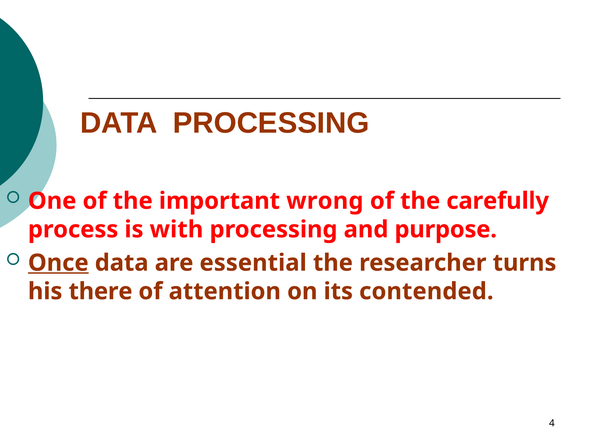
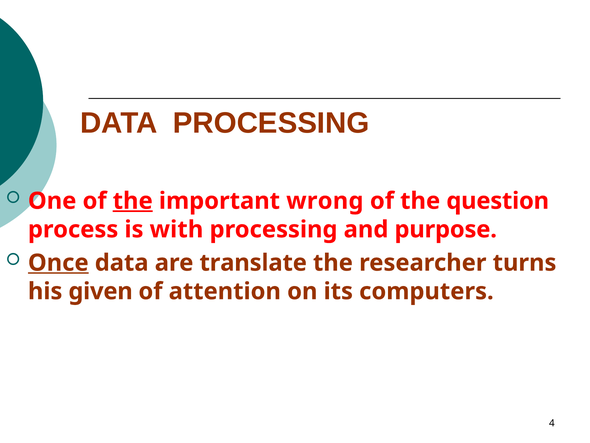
the at (133, 201) underline: none -> present
carefully: carefully -> question
essential: essential -> translate
there: there -> given
contended: contended -> computers
